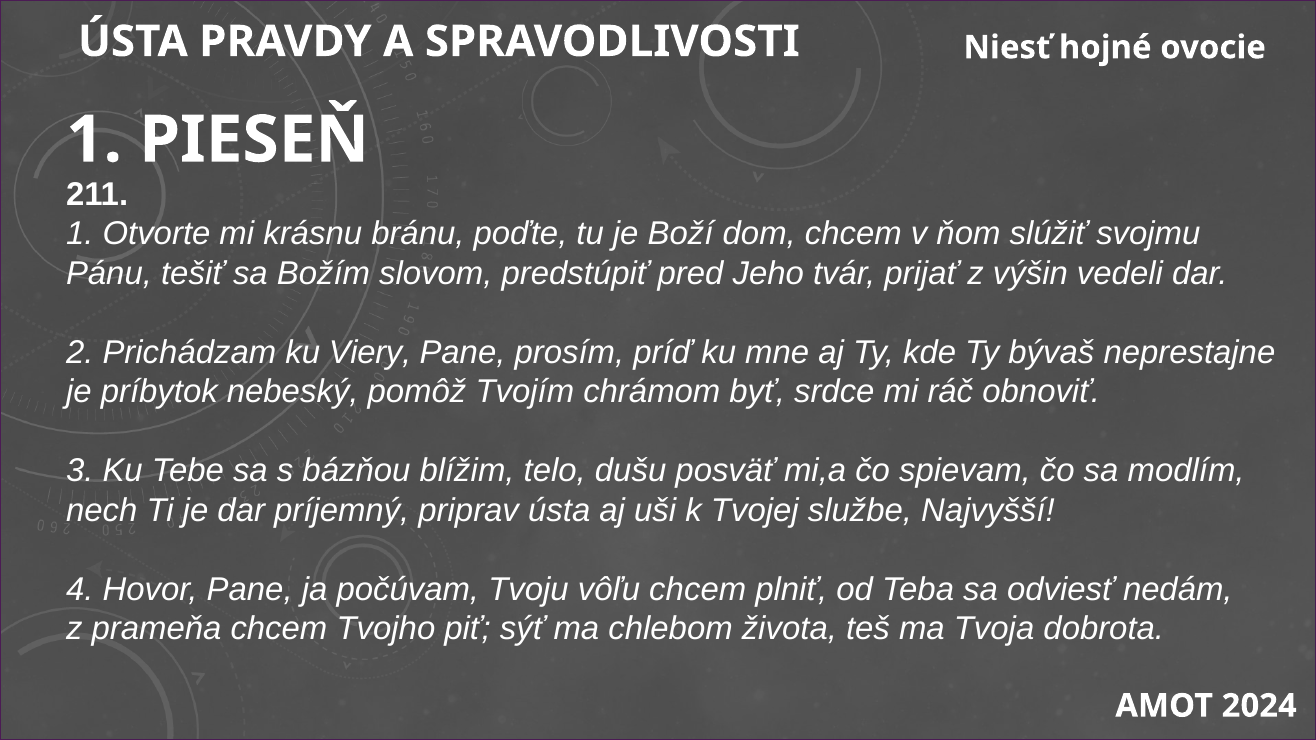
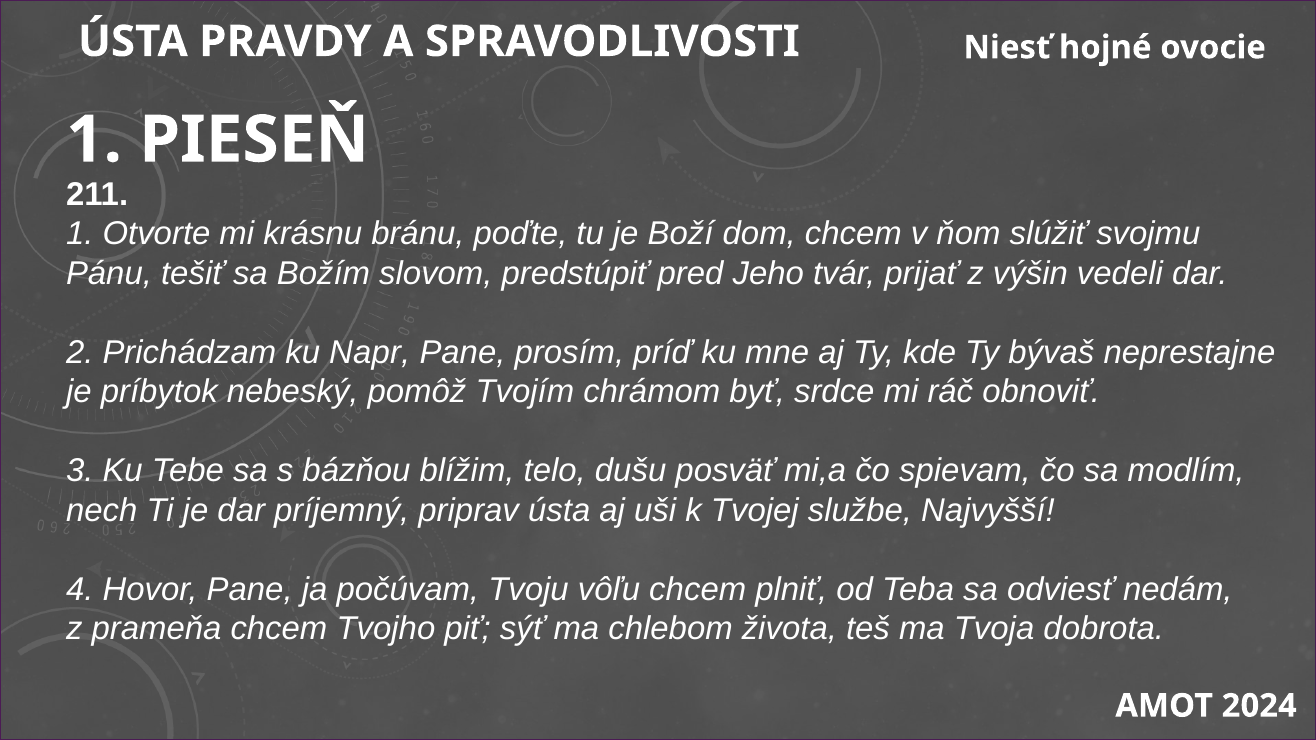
Viery: Viery -> Napr
